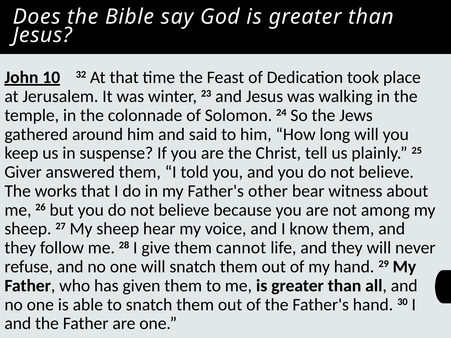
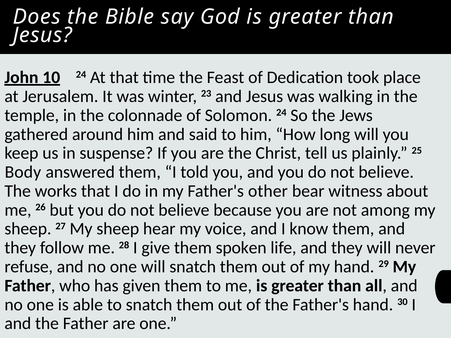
10 32: 32 -> 24
Giver: Giver -> Body
cannot: cannot -> spoken
